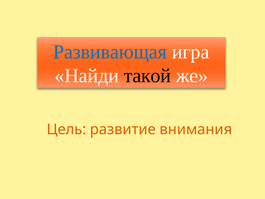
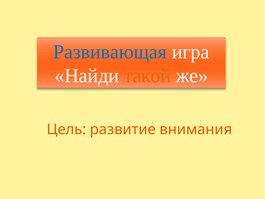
такой colour: black -> orange
